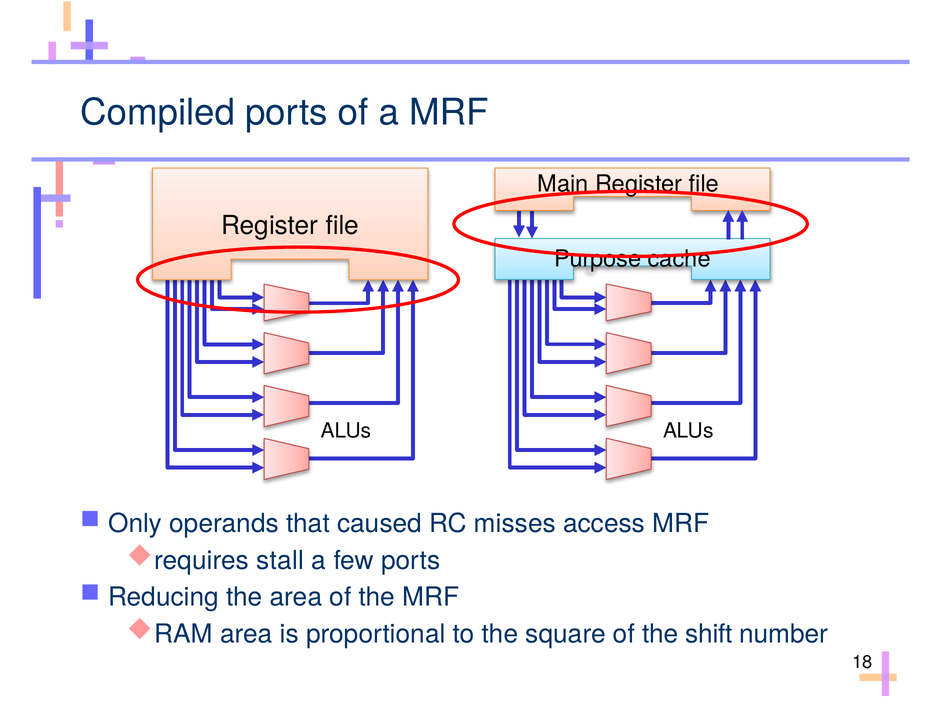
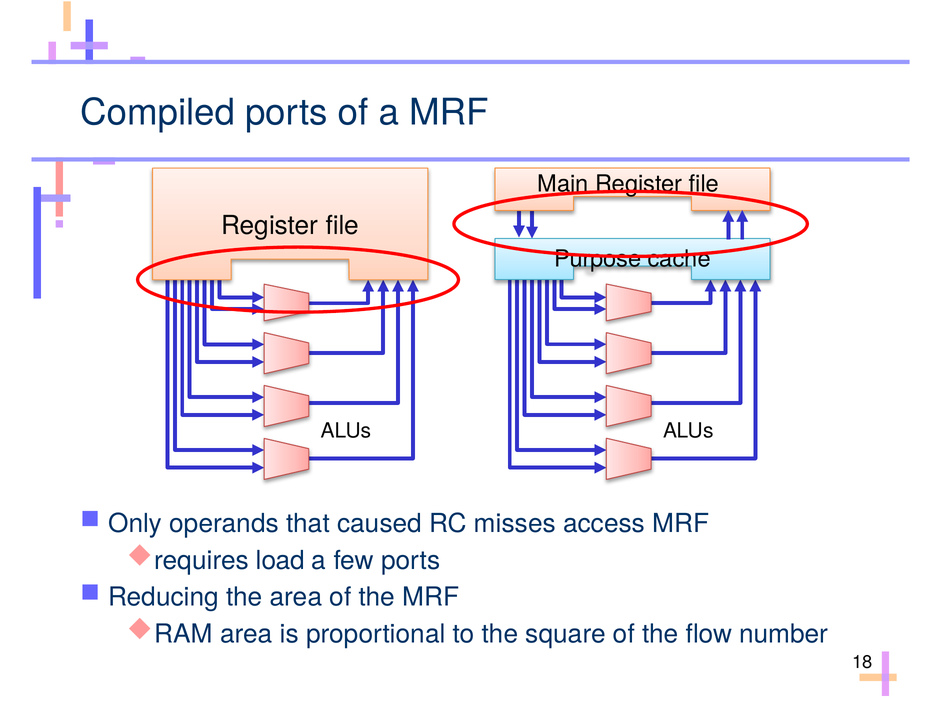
stall: stall -> load
shift: shift -> flow
